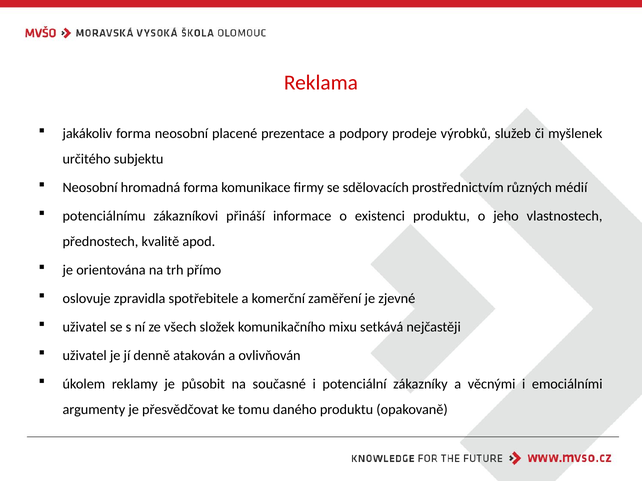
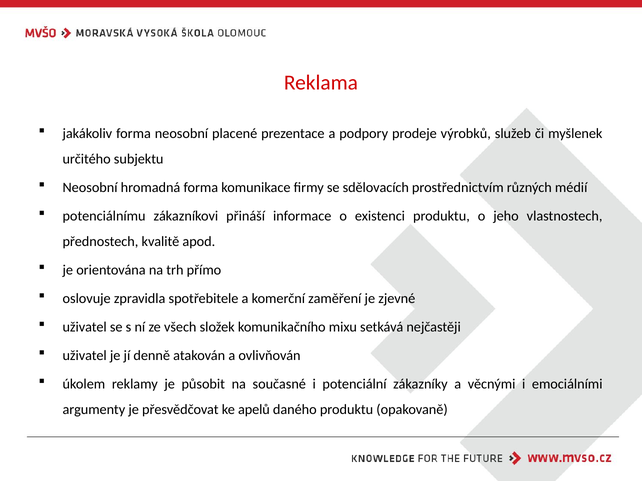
tomu: tomu -> apelů
